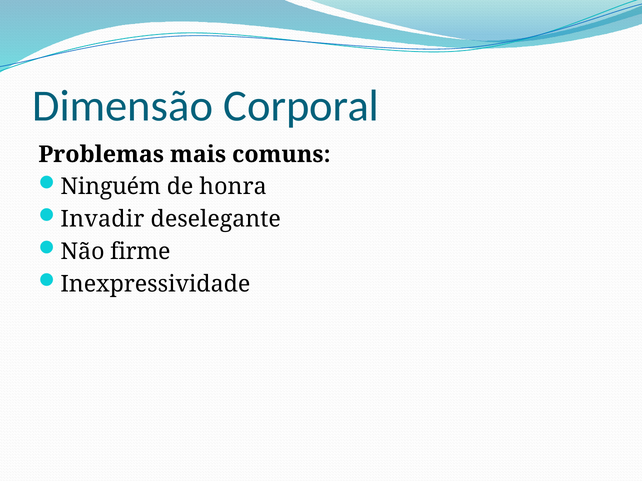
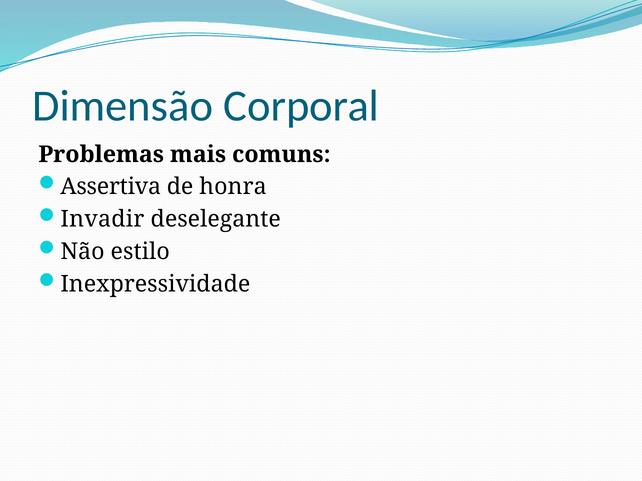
Ninguém: Ninguém -> Assertiva
firme: firme -> estilo
